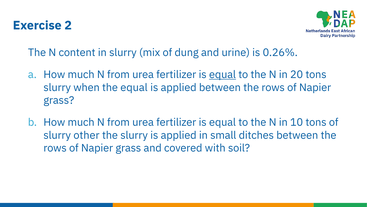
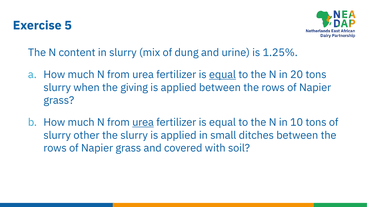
2: 2 -> 5
0.26%: 0.26% -> 1.25%
the equal: equal -> giving
urea at (143, 122) underline: none -> present
